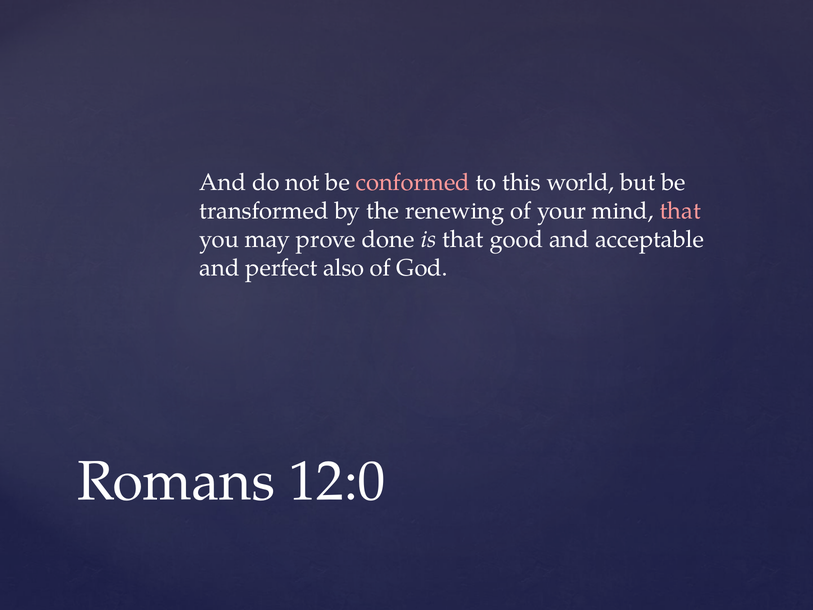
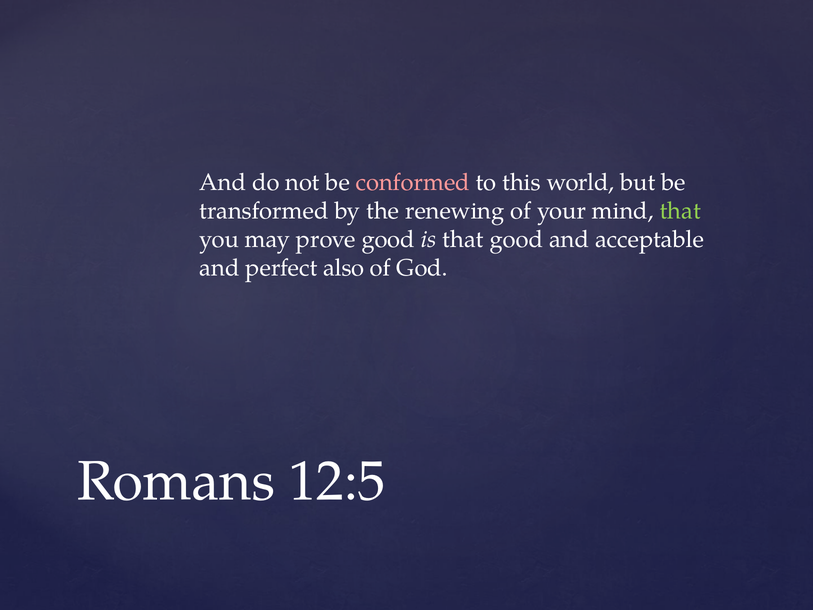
that at (680, 211) colour: pink -> light green
prove done: done -> good
12:0: 12:0 -> 12:5
